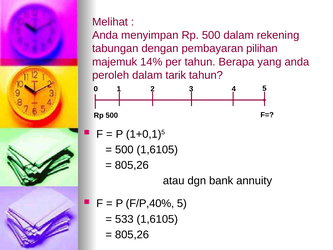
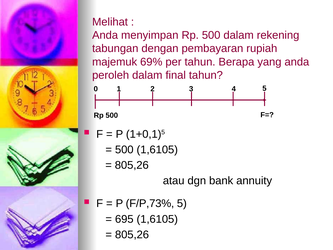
pilihan: pilihan -> rupiah
14%: 14% -> 69%
tarik: tarik -> final
F/P,40%: F/P,40% -> F/P,73%
533: 533 -> 695
